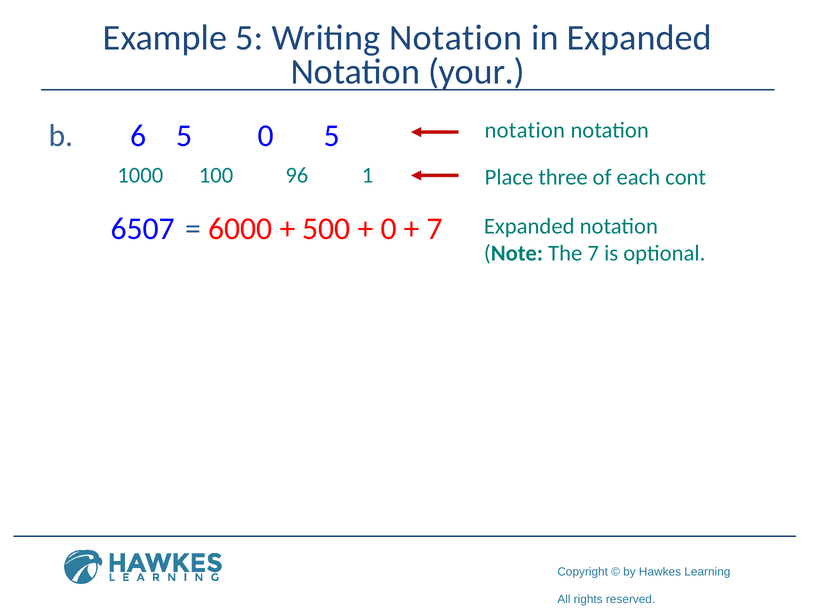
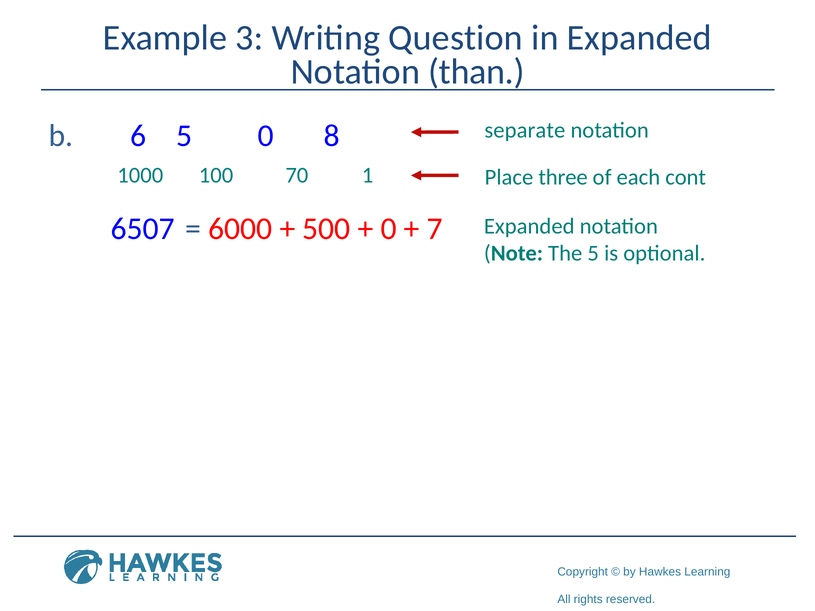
Example 5: 5 -> 3
Writing Notation: Notation -> Question
your: your -> than
notation at (525, 130): notation -> separate
0 5: 5 -> 8
96: 96 -> 70
The 7: 7 -> 5
